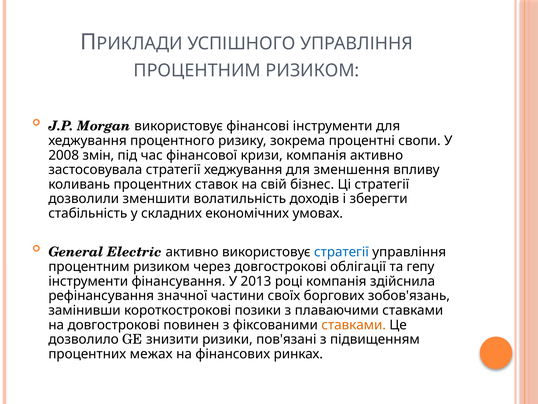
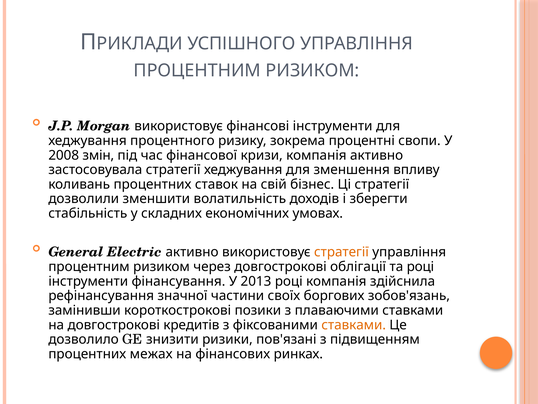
стратегії at (341, 252) colour: blue -> orange
та гепу: гепу -> році
повинен: повинен -> кредитів
